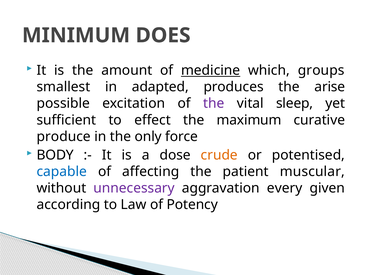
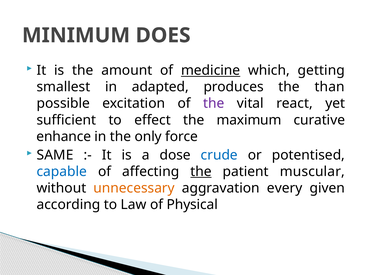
groups: groups -> getting
arise: arise -> than
sleep: sleep -> react
produce: produce -> enhance
BODY: BODY -> SAME
crude colour: orange -> blue
the at (201, 172) underline: none -> present
unnecessary colour: purple -> orange
Potency: Potency -> Physical
